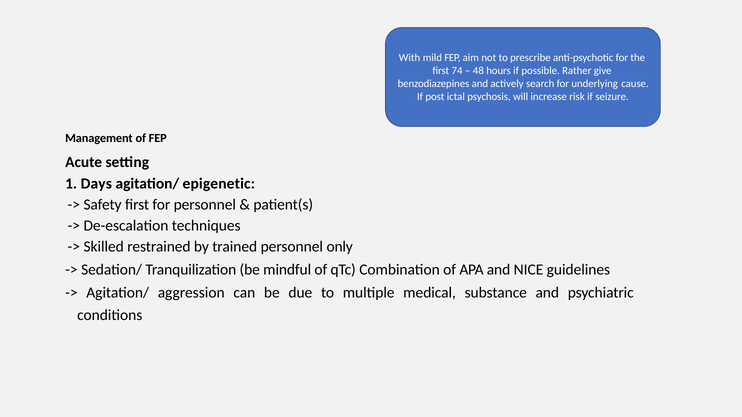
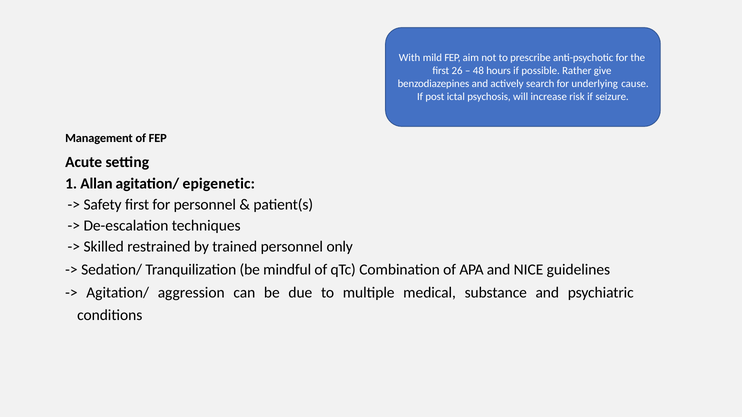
74: 74 -> 26
Days: Days -> Allan
